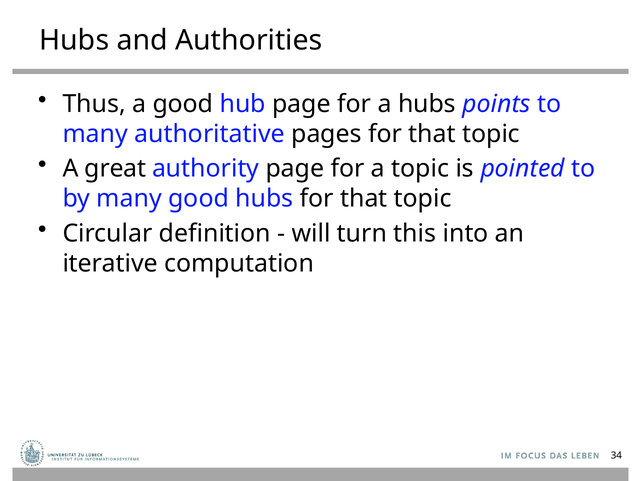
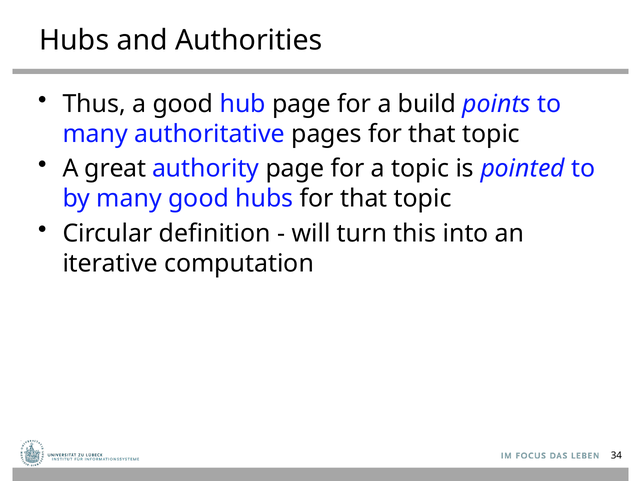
a hubs: hubs -> build
